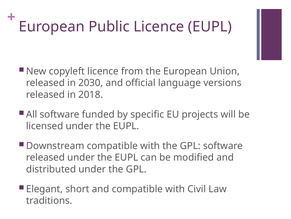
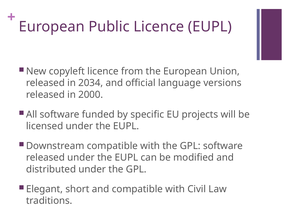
2030: 2030 -> 2034
2018: 2018 -> 2000
